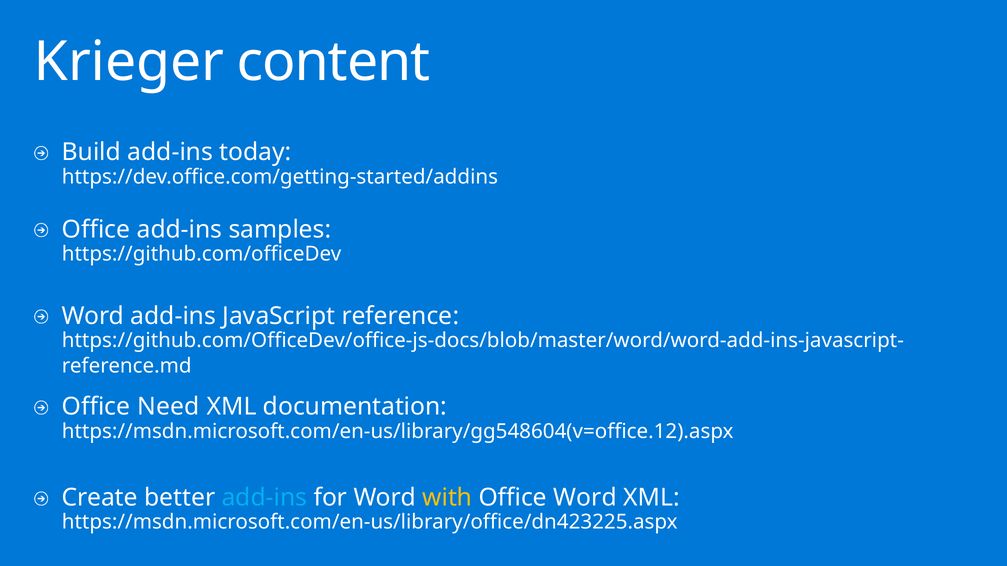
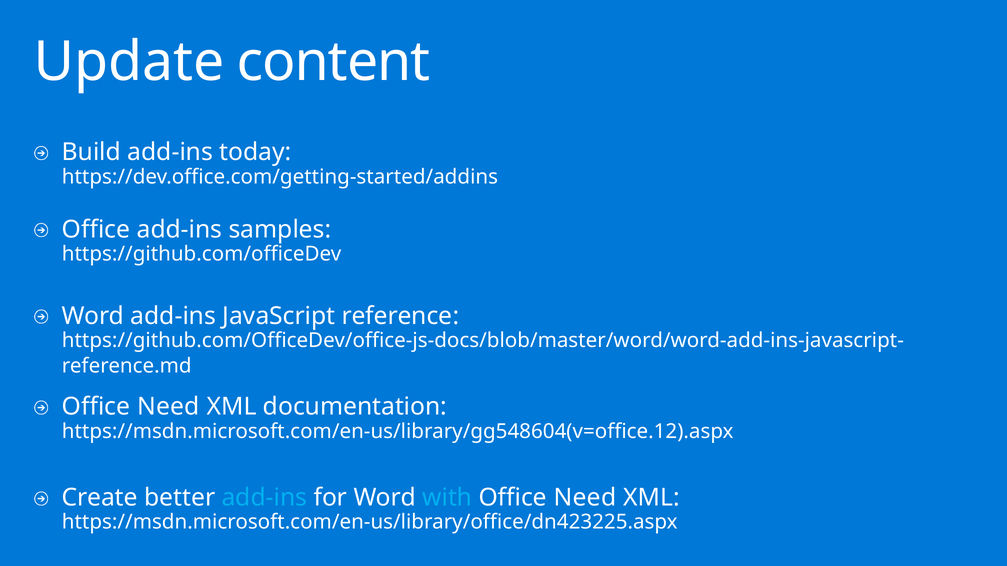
Krieger: Krieger -> Update
with colour: yellow -> light blue
Word at (585, 497): Word -> Need
